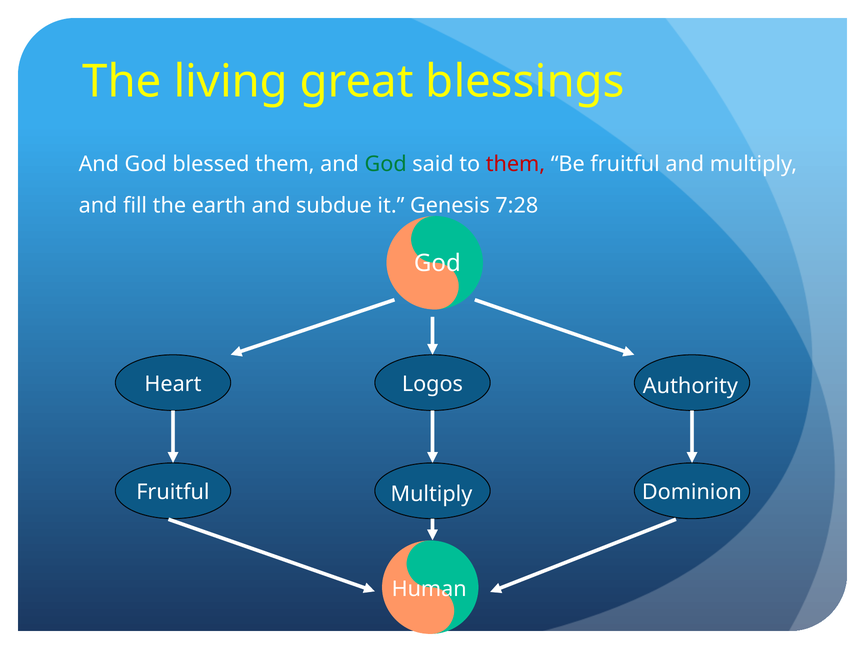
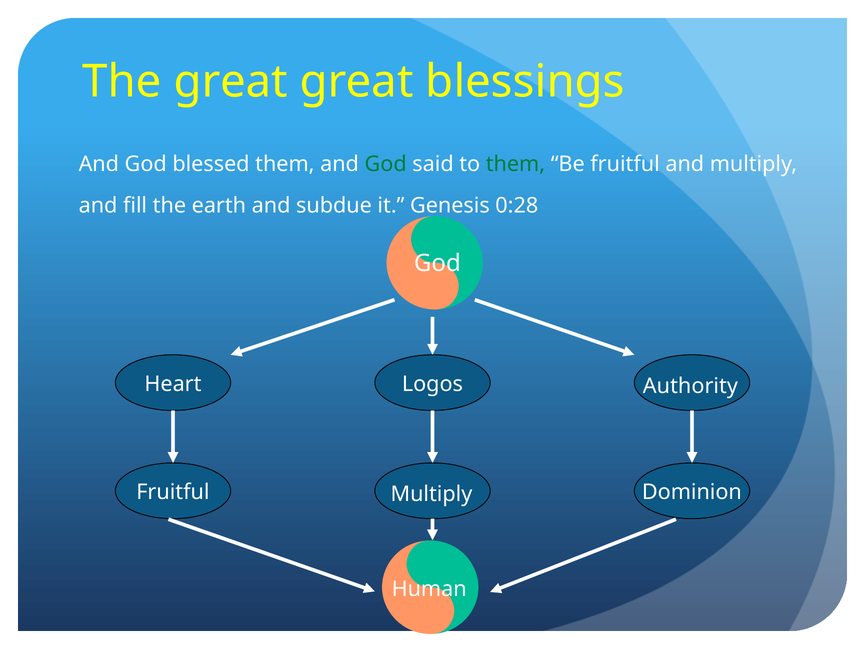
The living: living -> great
them at (515, 164) colour: red -> green
7:28: 7:28 -> 0:28
